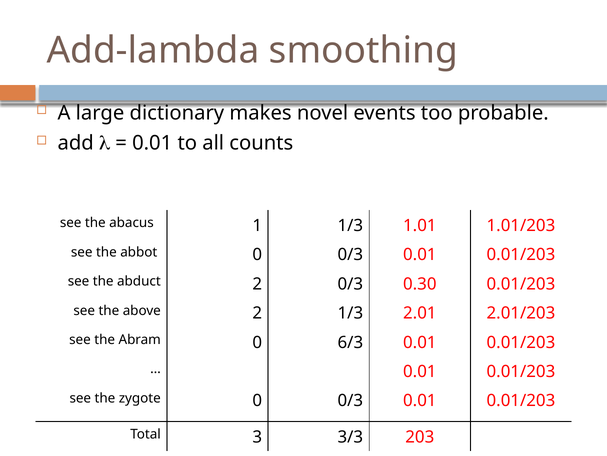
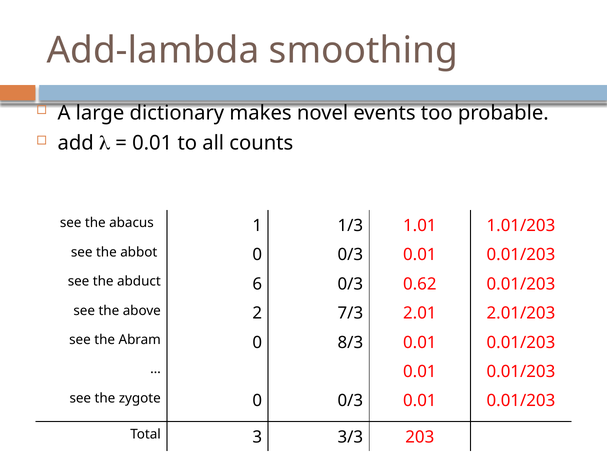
abduct 2: 2 -> 6
0.30: 0.30 -> 0.62
2 1/3: 1/3 -> 7/3
6/3: 6/3 -> 8/3
